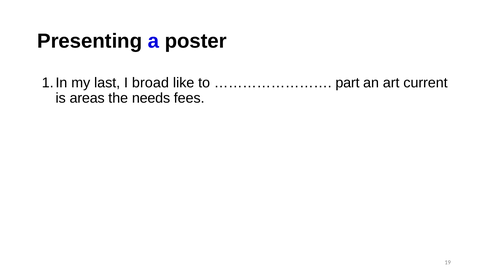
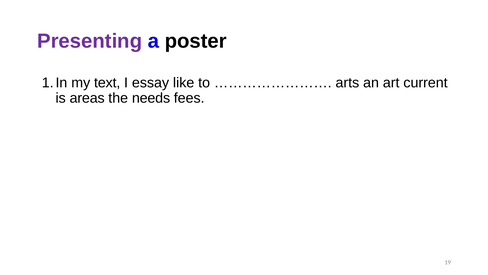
Presenting colour: black -> purple
last: last -> text
broad: broad -> essay
part: part -> arts
